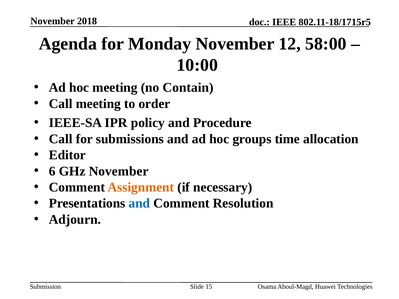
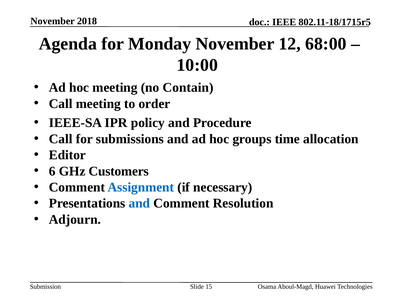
58:00: 58:00 -> 68:00
GHz November: November -> Customers
Assignment colour: orange -> blue
